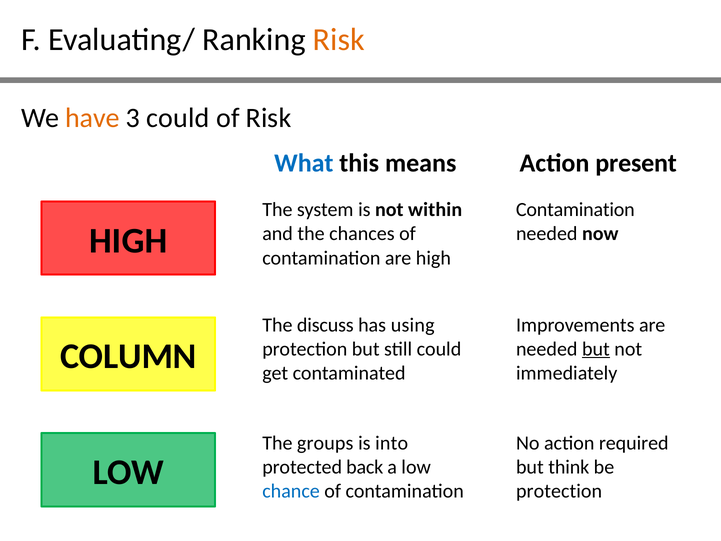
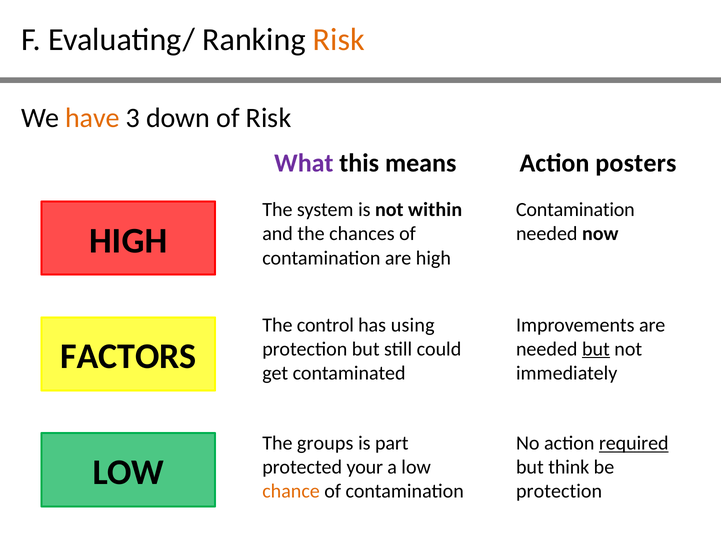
3 could: could -> down
What colour: blue -> purple
present: present -> posters
discuss: discuss -> control
COLUMN: COLUMN -> FACTORS
into: into -> part
required underline: none -> present
back: back -> your
chance colour: blue -> orange
